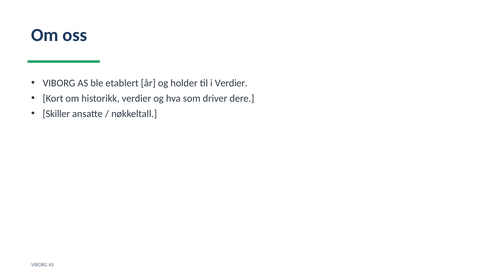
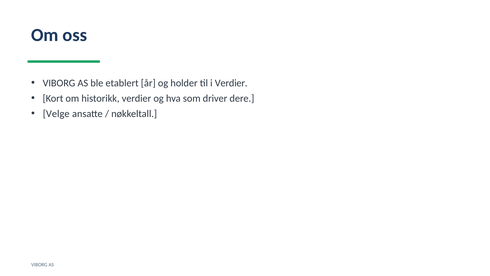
Skiller: Skiller -> Velge
